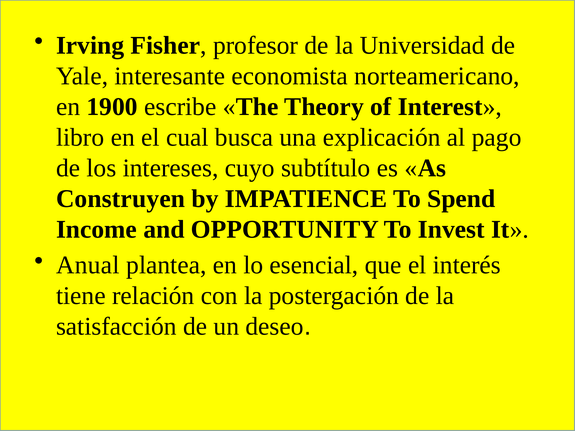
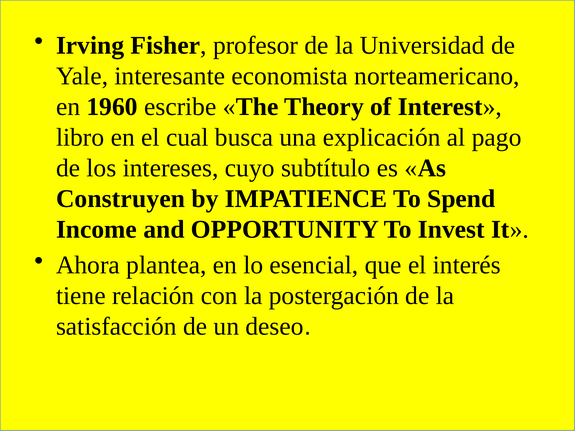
1900: 1900 -> 1960
Anual: Anual -> Ahora
